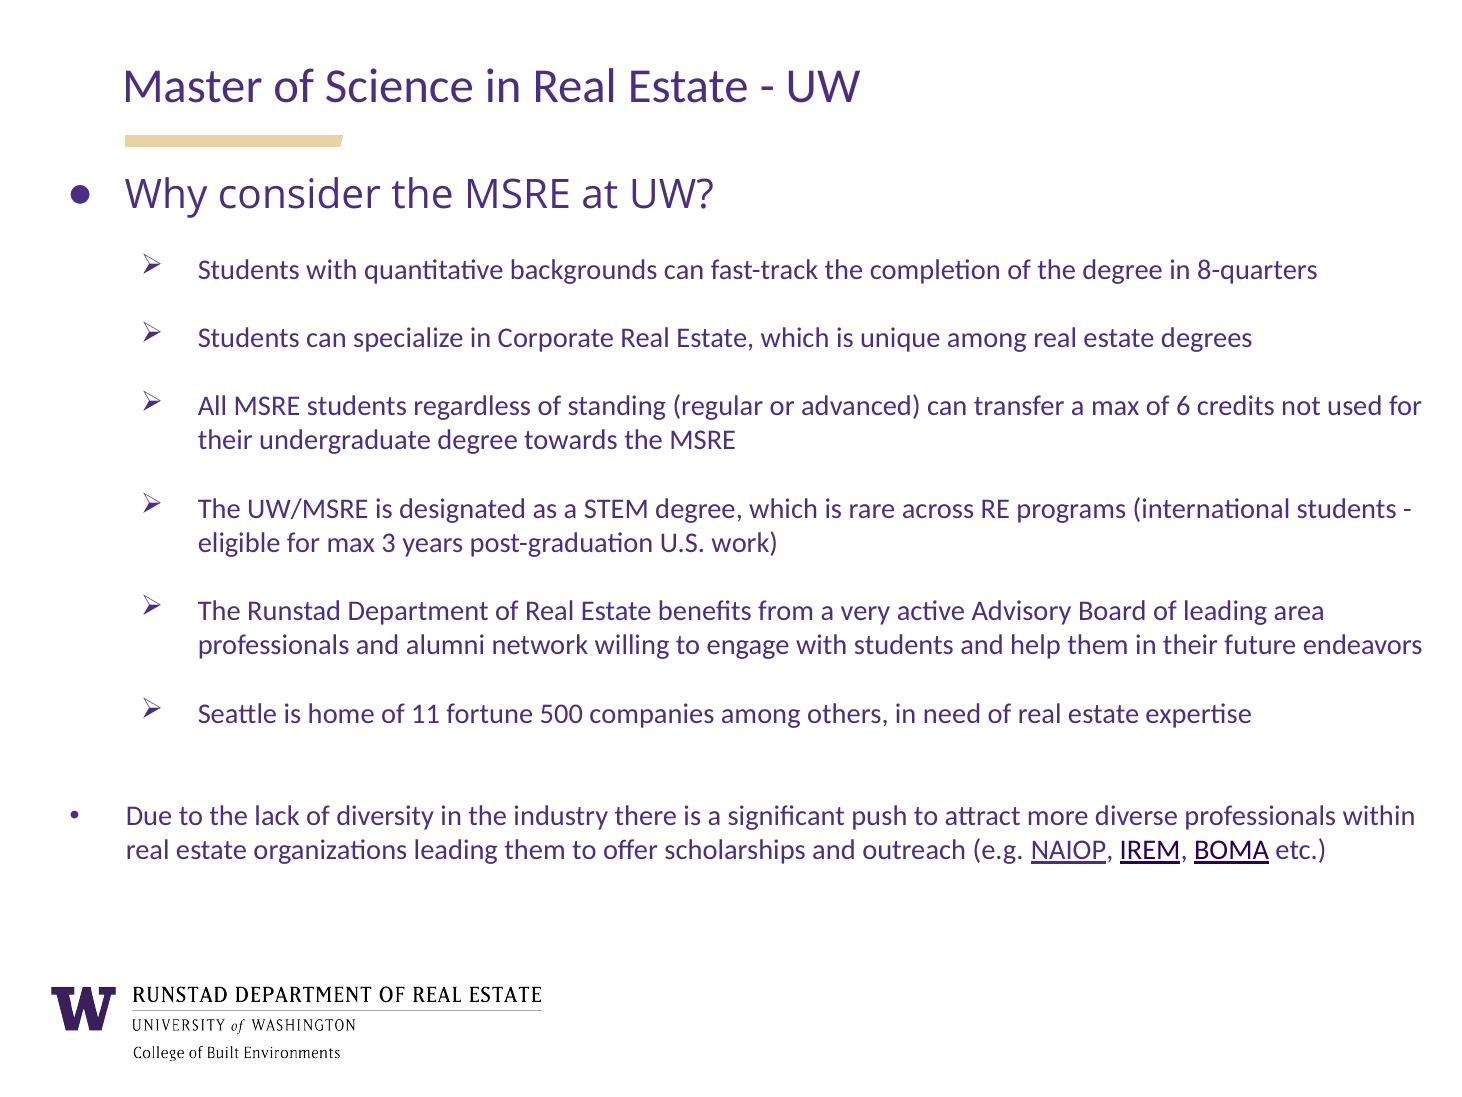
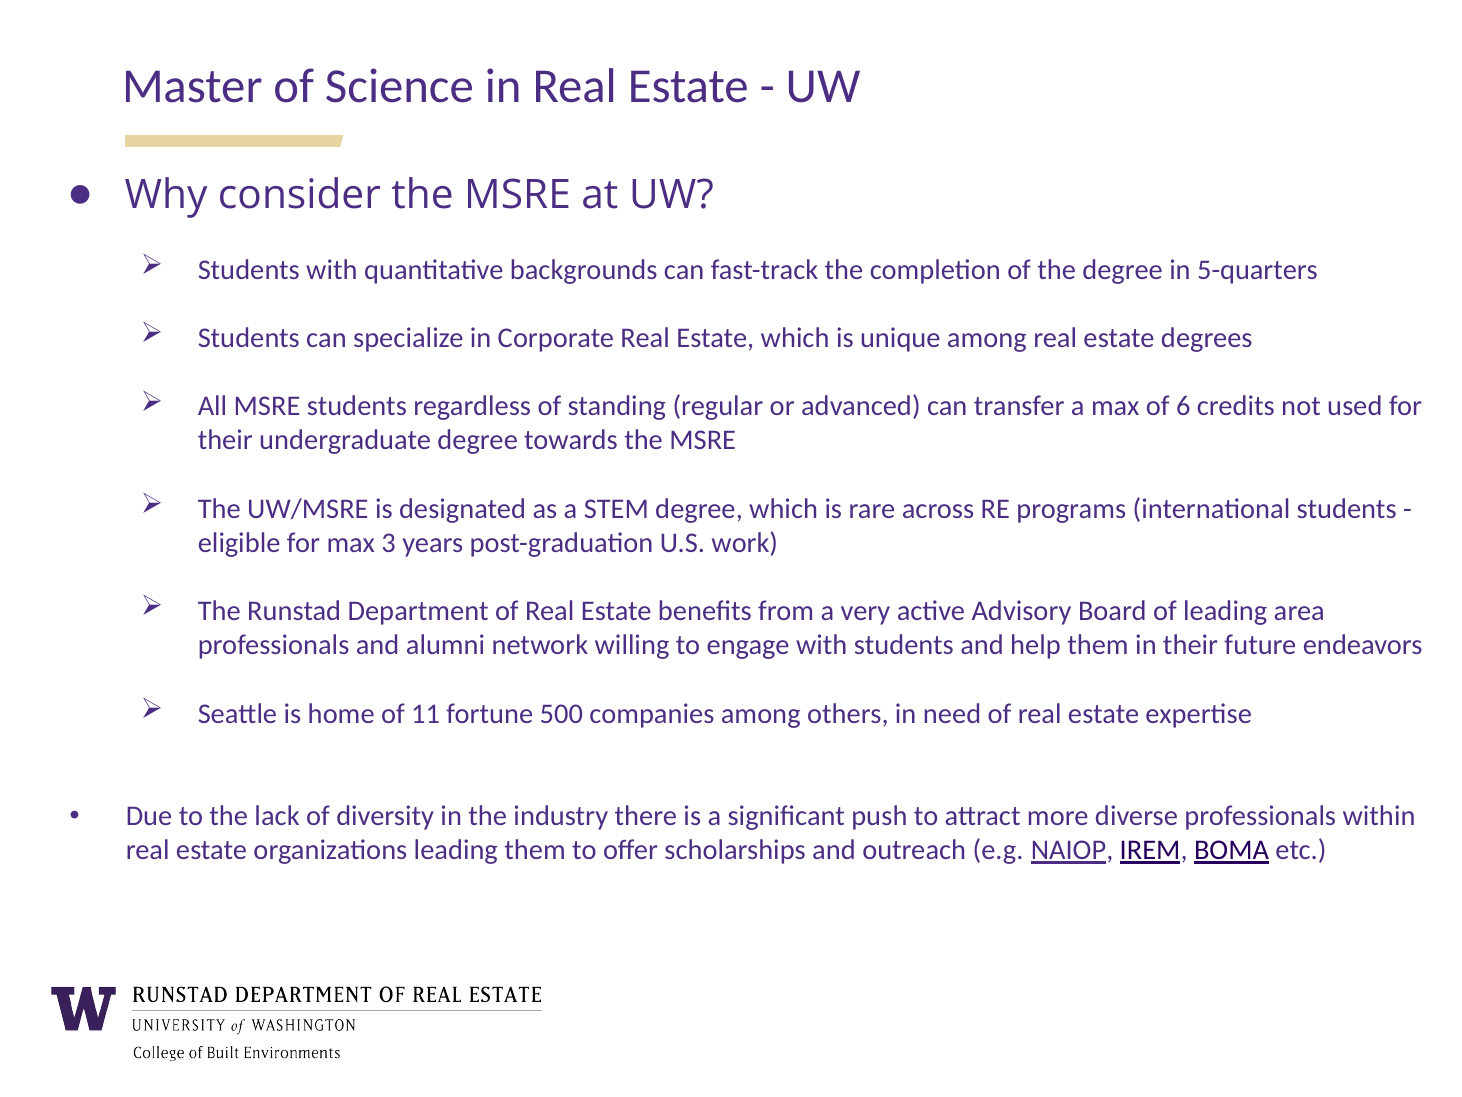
8-quarters: 8-quarters -> 5-quarters
